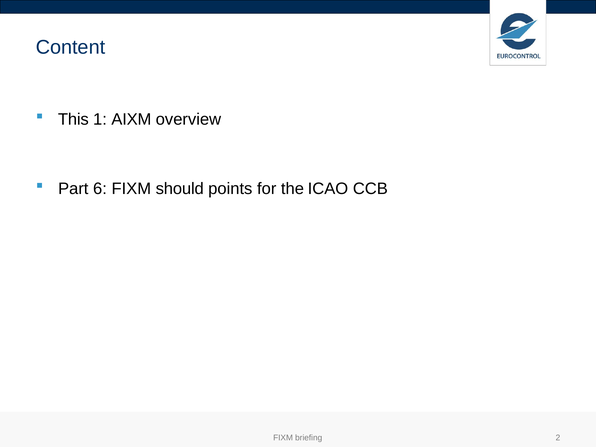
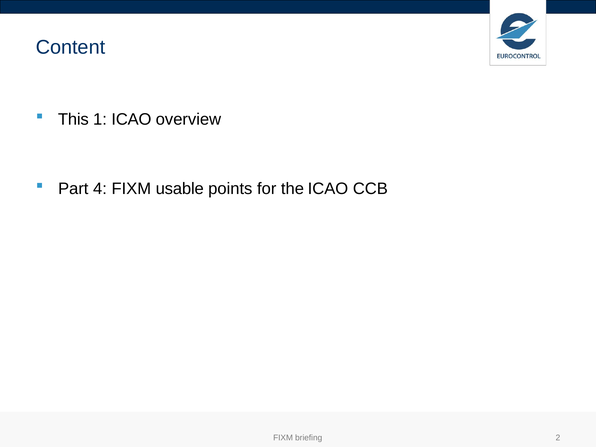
1 AIXM: AIXM -> ICAO
6: 6 -> 4
should: should -> usable
